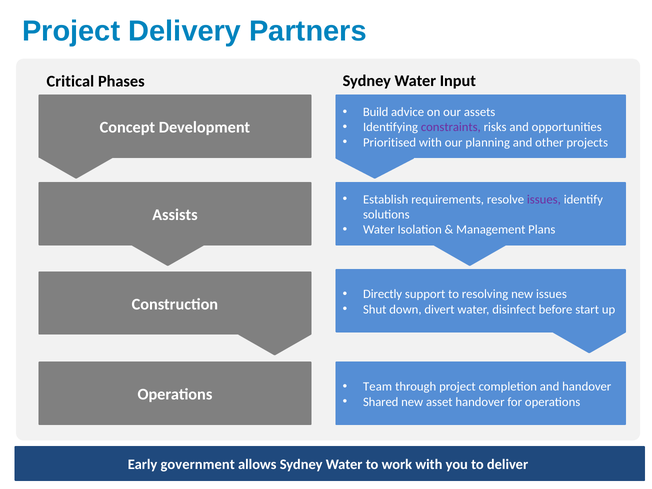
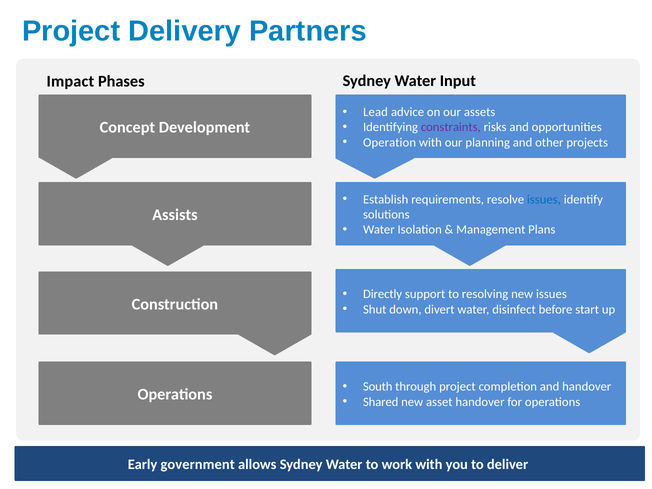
Critical: Critical -> Impact
Build: Build -> Lead
Prioritised: Prioritised -> Operation
issues at (544, 199) colour: purple -> blue
Team: Team -> South
